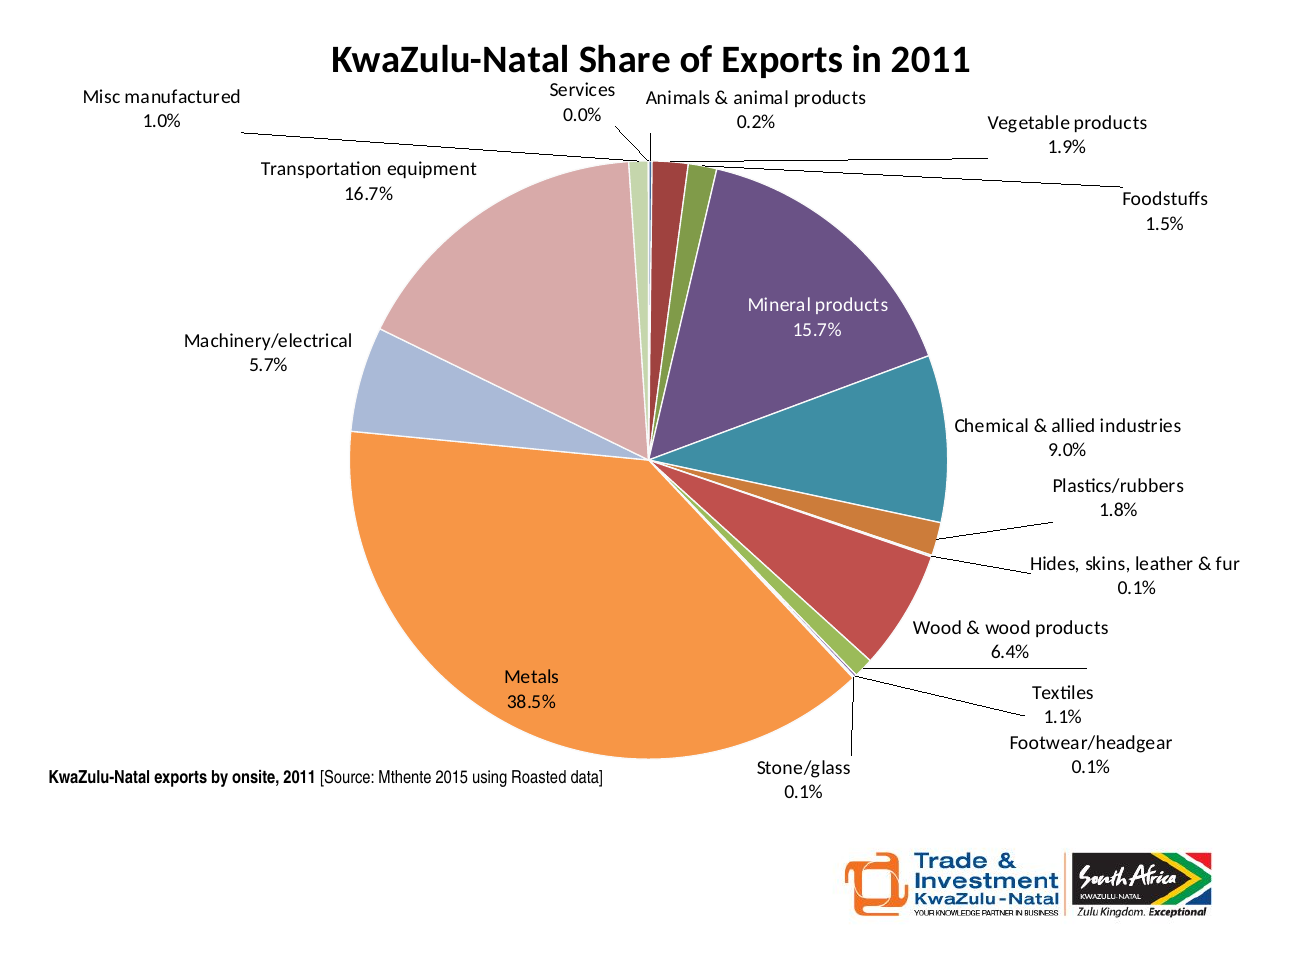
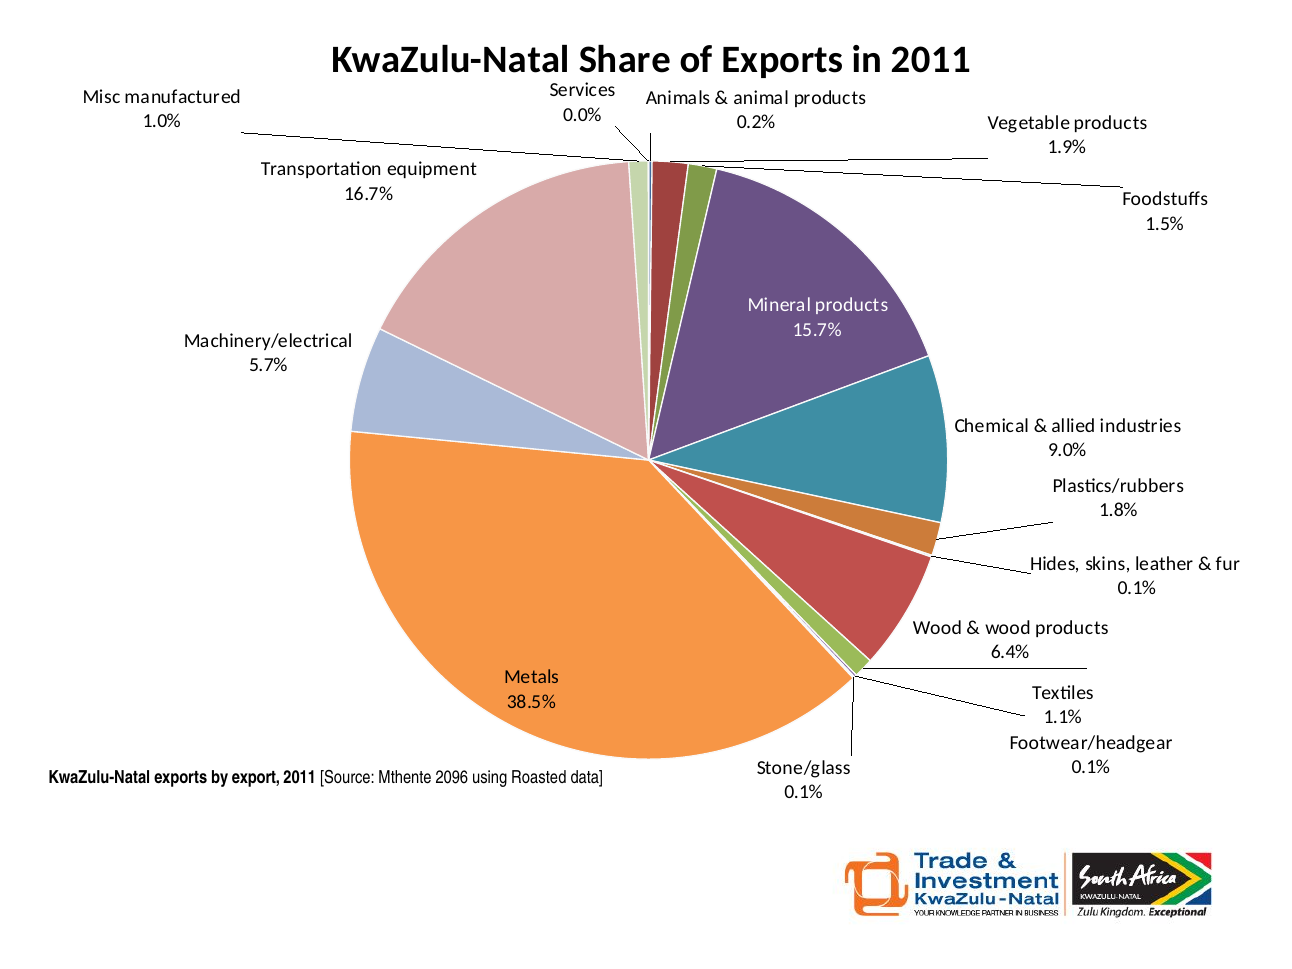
onsite: onsite -> export
2015: 2015 -> 2096
